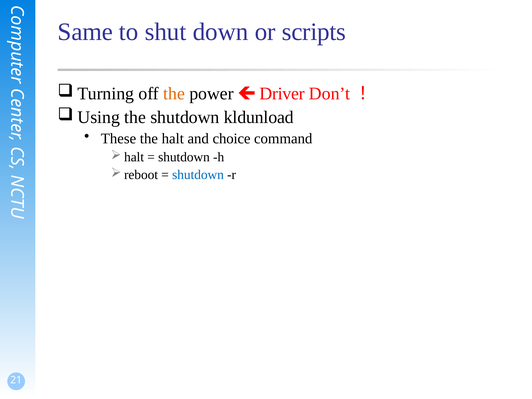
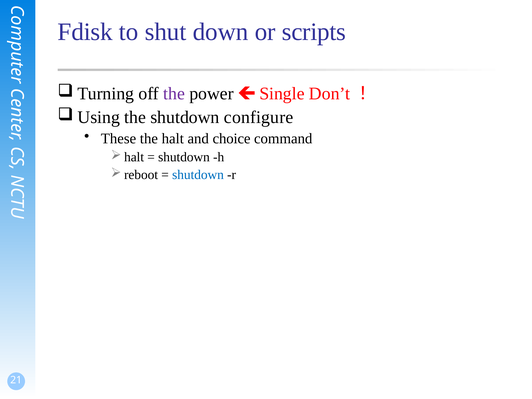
Same: Same -> Fdisk
the at (174, 94) colour: orange -> purple
Driver: Driver -> Single
kldunload: kldunload -> configure
